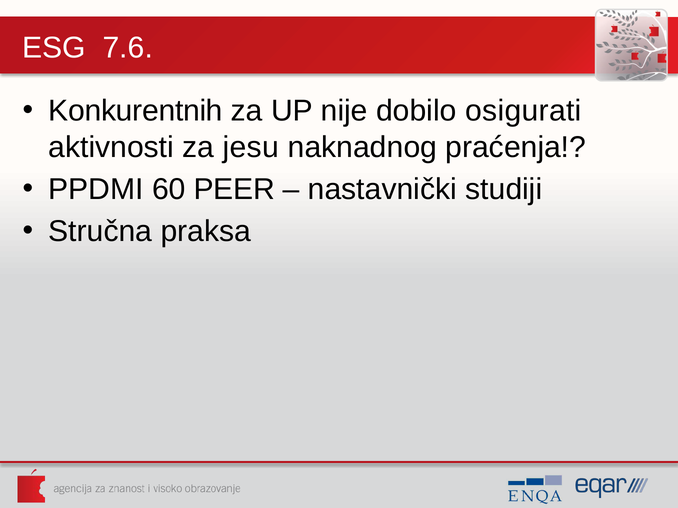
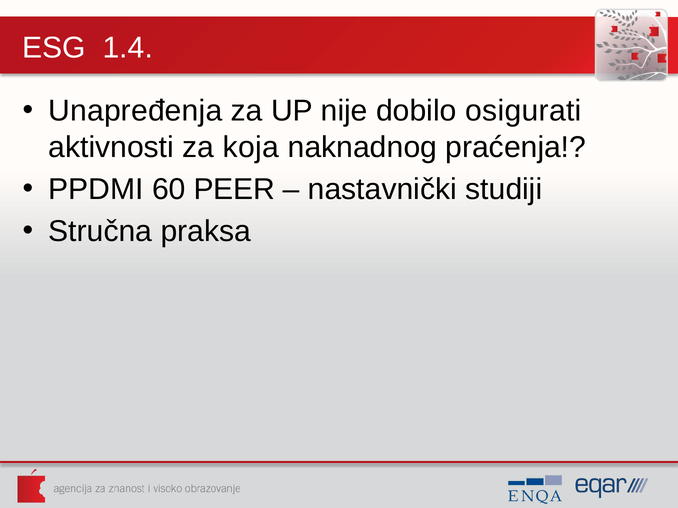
7.6: 7.6 -> 1.4
Konkurentnih: Konkurentnih -> Unapređenja
jesu: jesu -> koja
